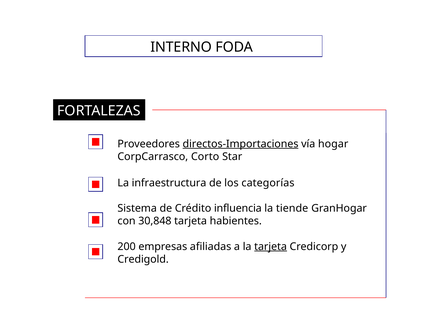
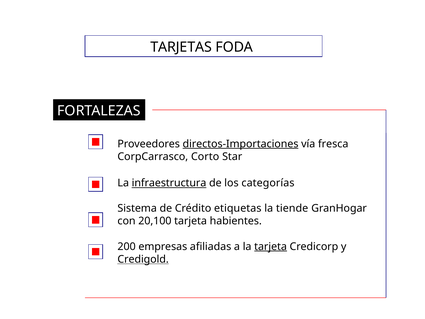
INTERNO: INTERNO -> TARJETAS
hogar: hogar -> fresca
infraestructura underline: none -> present
influencia: influencia -> etiquetas
30,848: 30,848 -> 20,100
Credigold underline: none -> present
